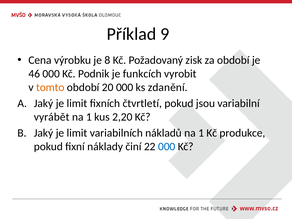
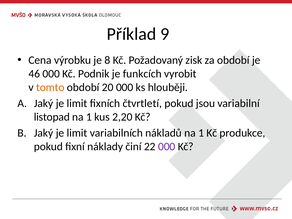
zdanění: zdanění -> hlouběji
vyrábět: vyrábět -> listopad
000 at (167, 147) colour: blue -> purple
